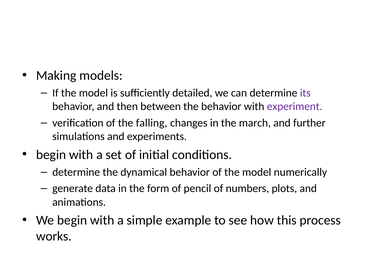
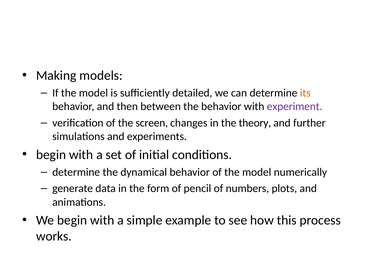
its colour: purple -> orange
falling: falling -> screen
march: march -> theory
